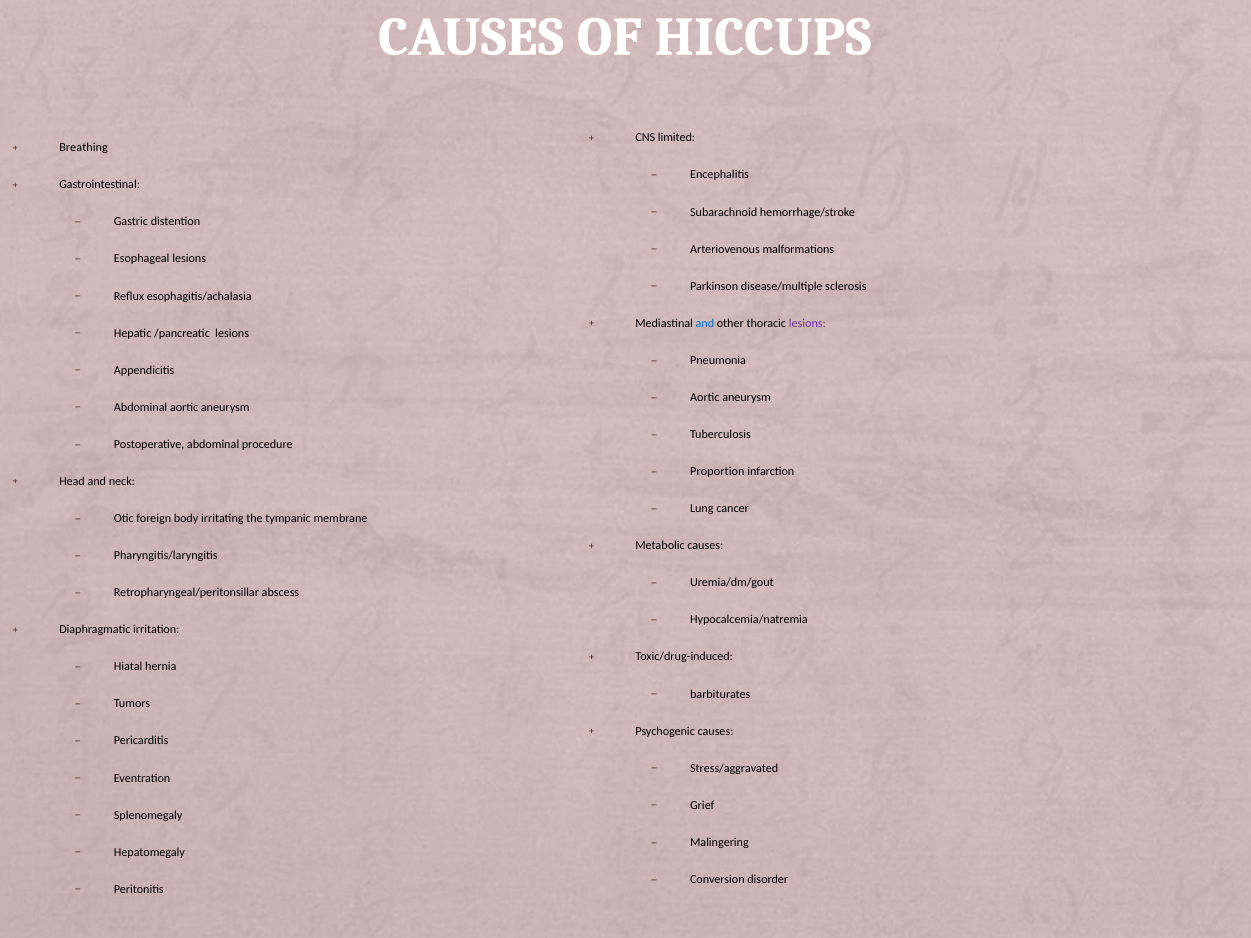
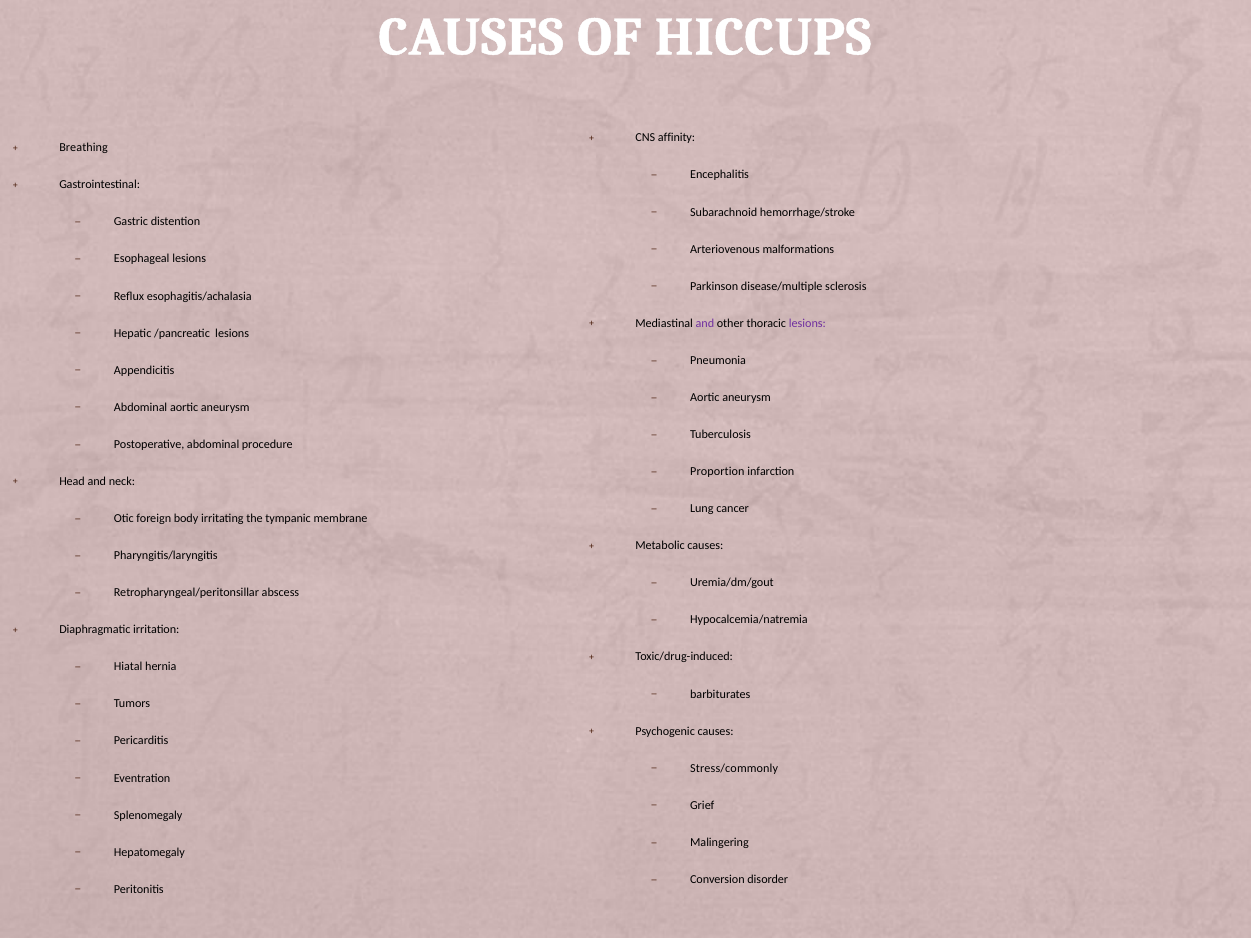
limited: limited -> affinity
and at (705, 323) colour: blue -> purple
Stress/aggravated: Stress/aggravated -> Stress/commonly
